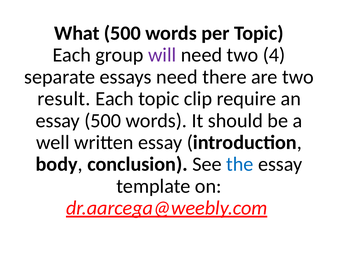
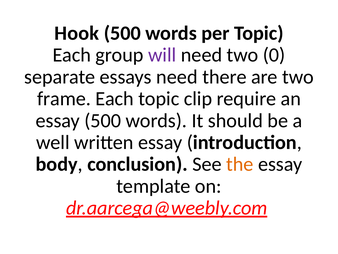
What: What -> Hook
4: 4 -> 0
result: result -> frame
the colour: blue -> orange
